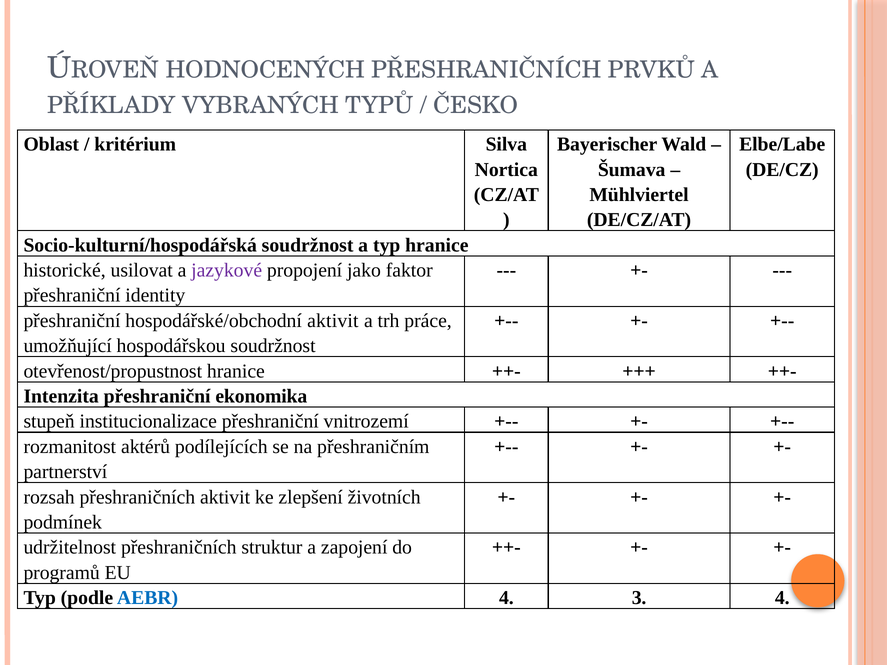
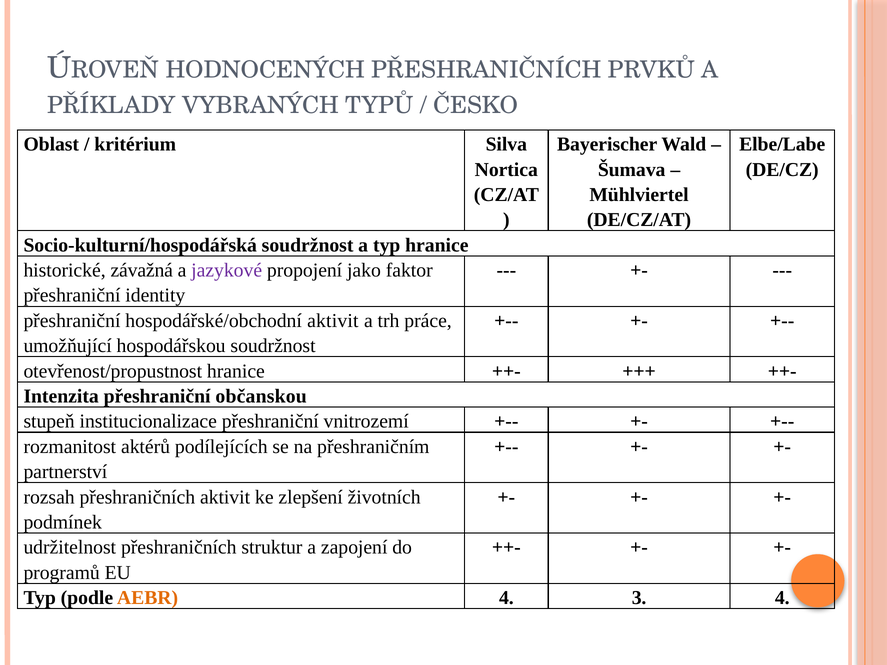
usilovat: usilovat -> závažná
ekonomika: ekonomika -> občanskou
AEBR colour: blue -> orange
